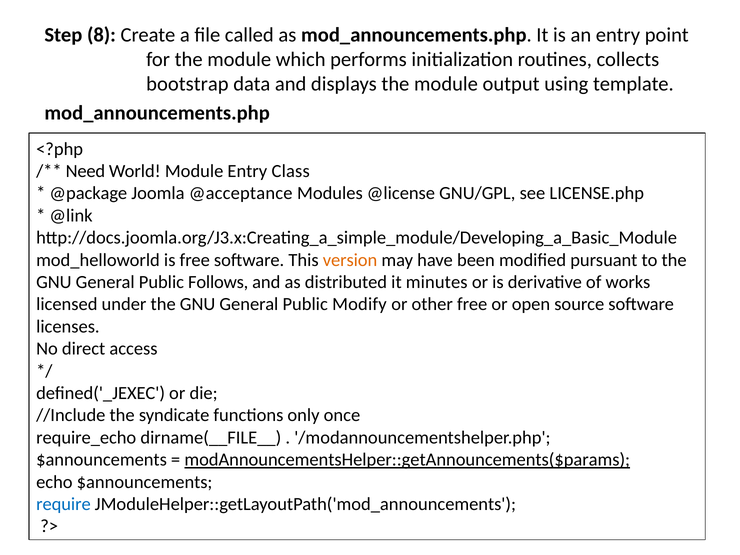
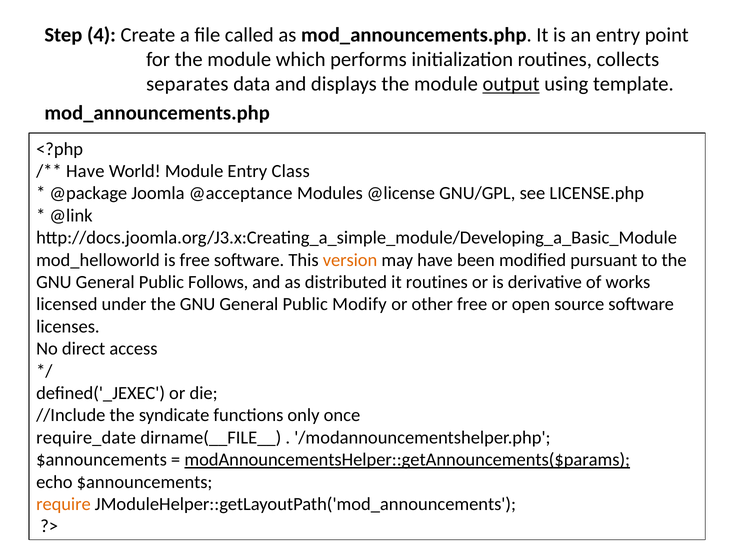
8: 8 -> 4
bootstrap: bootstrap -> separates
output underline: none -> present
Need at (85, 171): Need -> Have
it minutes: minutes -> routines
require_echo: require_echo -> require_date
require colour: blue -> orange
